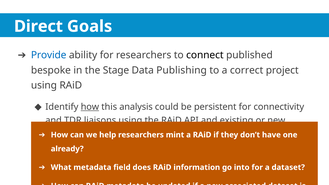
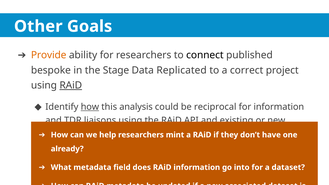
Direct: Direct -> Other
Provide colour: blue -> orange
Publishing: Publishing -> Replicated
RAiD at (71, 85) underline: none -> present
persistent: persistent -> reciprocal
for connectivity: connectivity -> information
